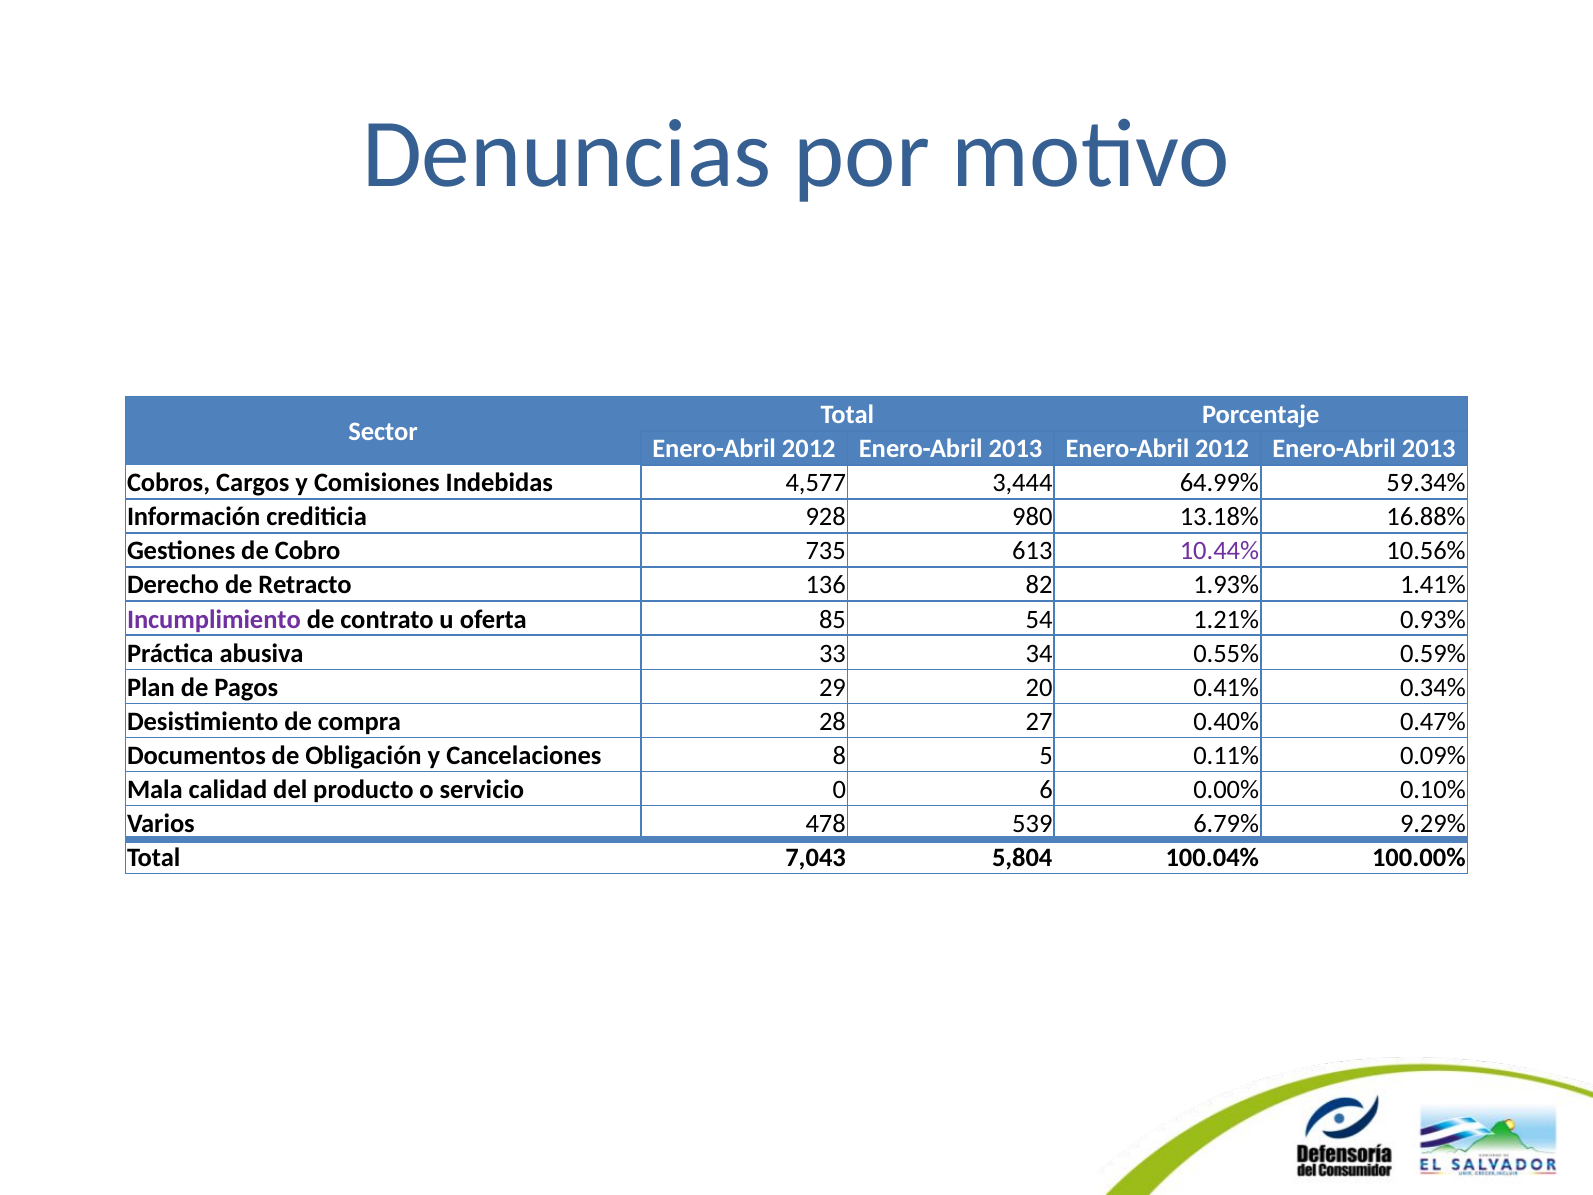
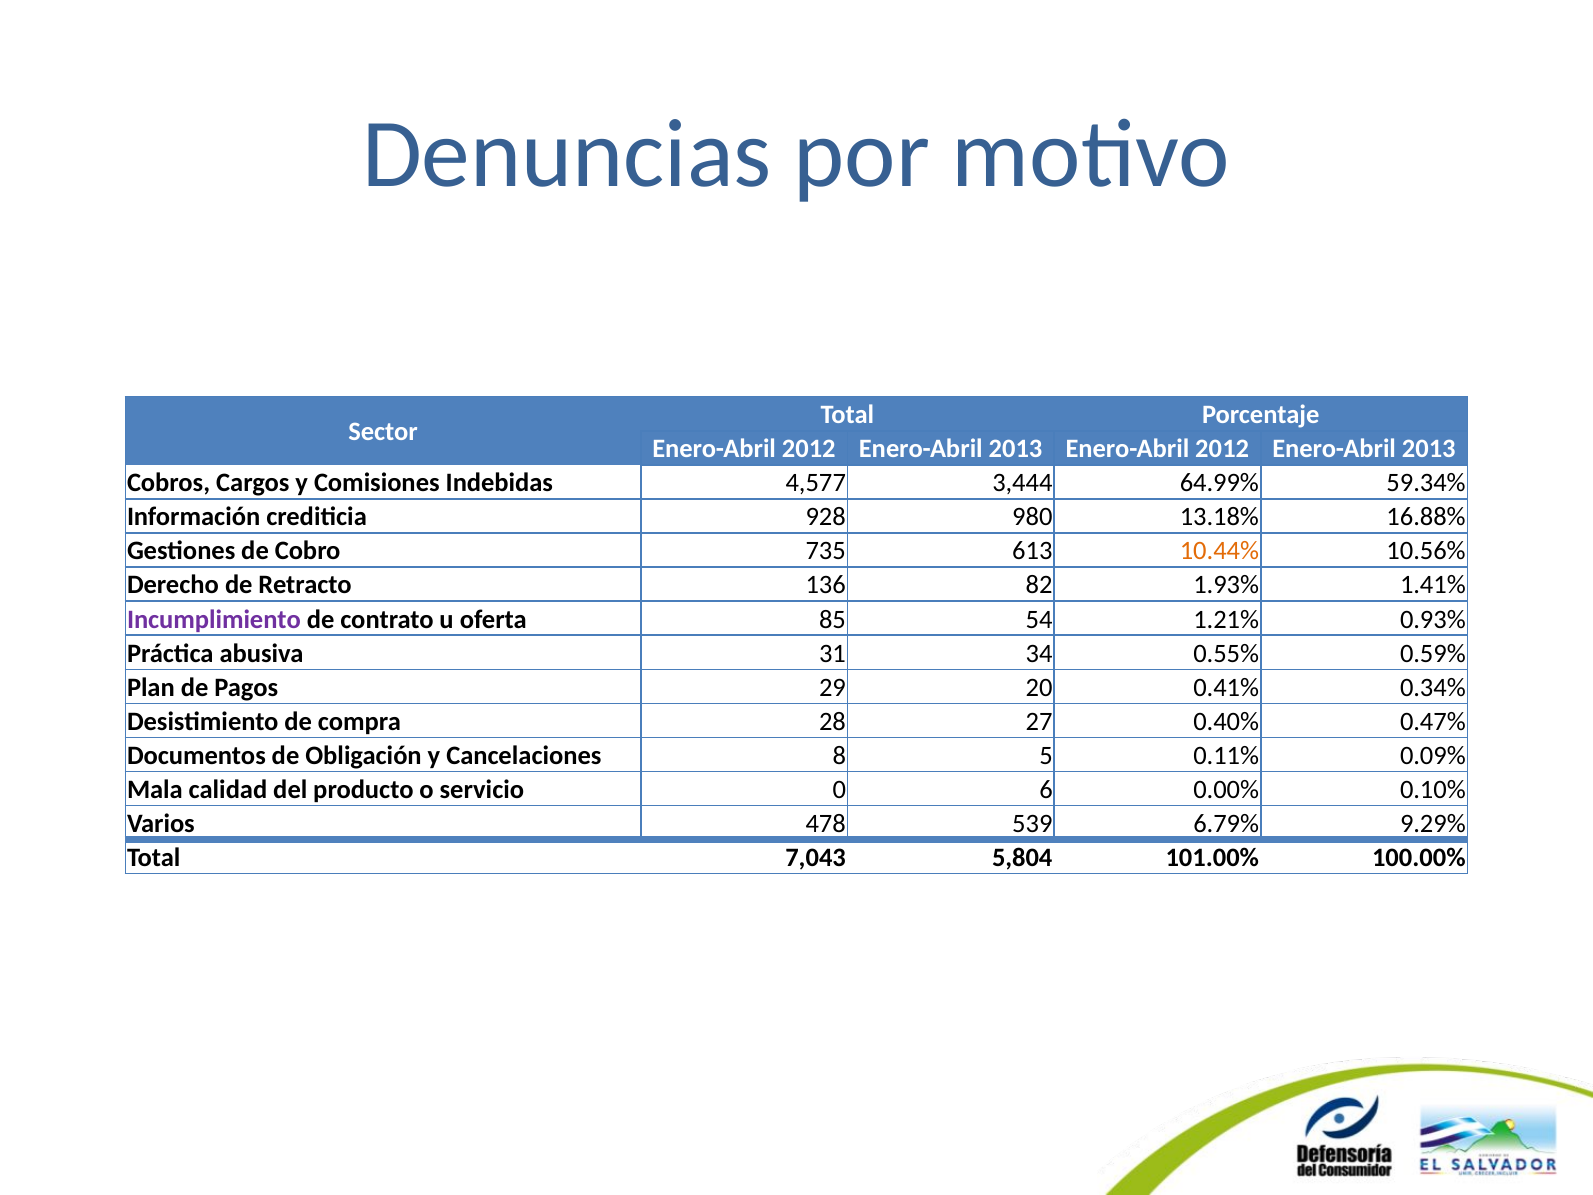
10.44% colour: purple -> orange
33: 33 -> 31
100.04%: 100.04% -> 101.00%
